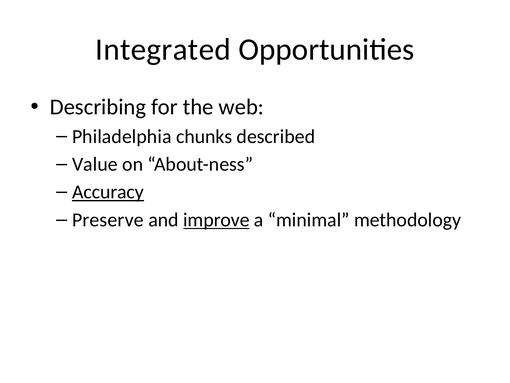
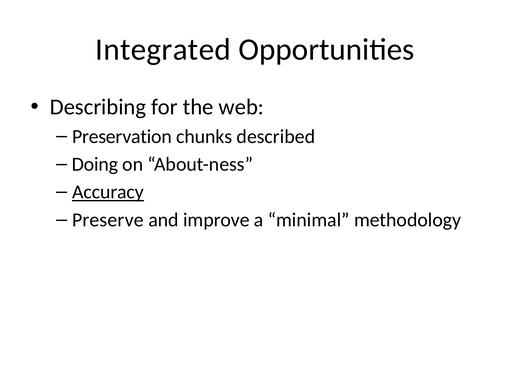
Philadelphia: Philadelphia -> Preservation
Value: Value -> Doing
improve underline: present -> none
